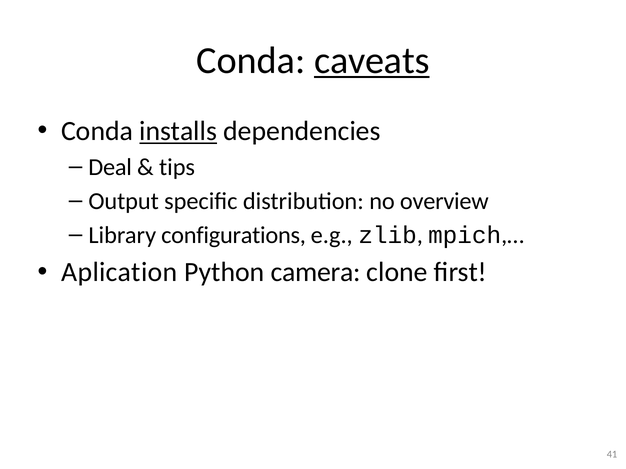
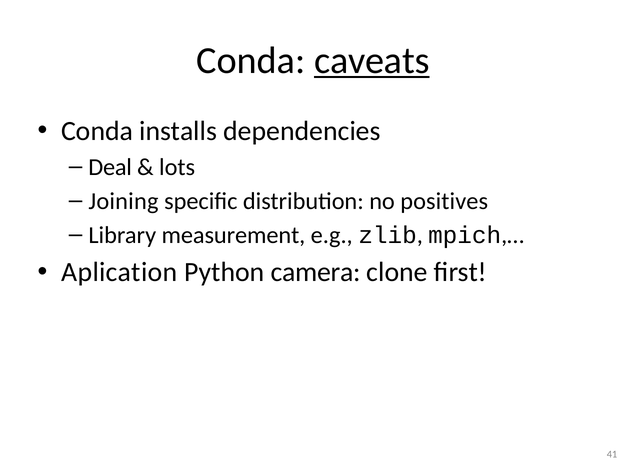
installs underline: present -> none
tips: tips -> lots
Output: Output -> Joining
overview: overview -> positives
configurations: configurations -> measurement
